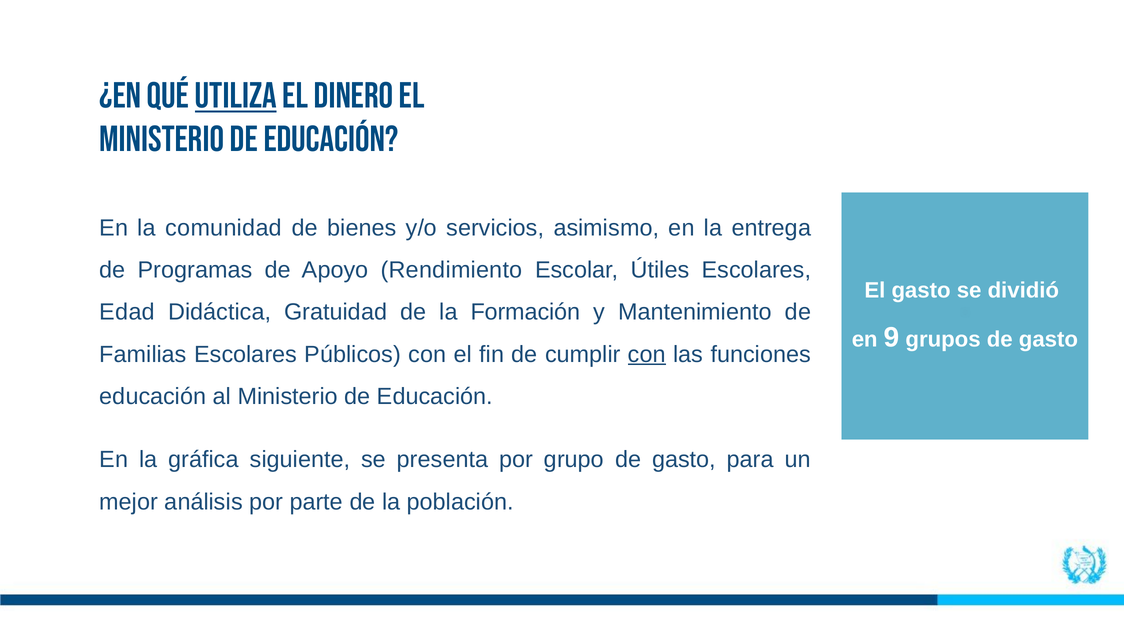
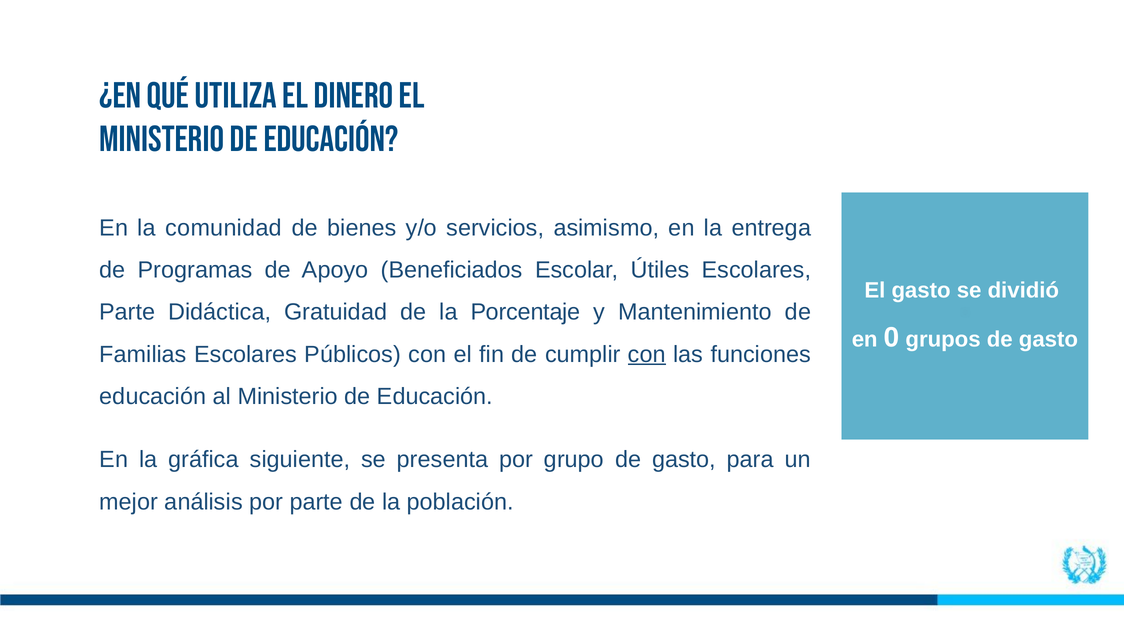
UTILIZA underline: present -> none
Rendimiento: Rendimiento -> Beneficiados
Edad at (127, 312): Edad -> Parte
Formación: Formación -> Porcentaje
9: 9 -> 0
